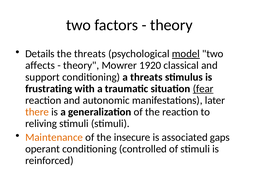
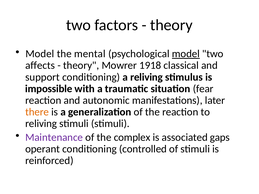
Details at (40, 54): Details -> Model
the threats: threats -> mental
1920: 1920 -> 1918
a threats: threats -> reliving
frustrating: frustrating -> impossible
fear underline: present -> none
Maintenance colour: orange -> purple
insecure: insecure -> complex
